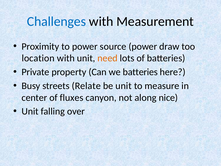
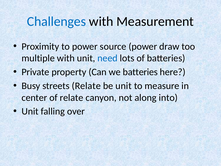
location: location -> multiple
need colour: orange -> blue
of fluxes: fluxes -> relate
nice: nice -> into
